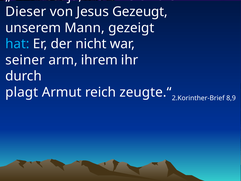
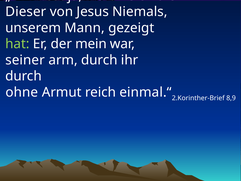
Gezeugt: Gezeugt -> Niemals
hat colour: light blue -> light green
nicht: nicht -> mein
arm ihrem: ihrem -> durch
plagt: plagt -> ohne
zeugte.“: zeugte.“ -> einmal.“
